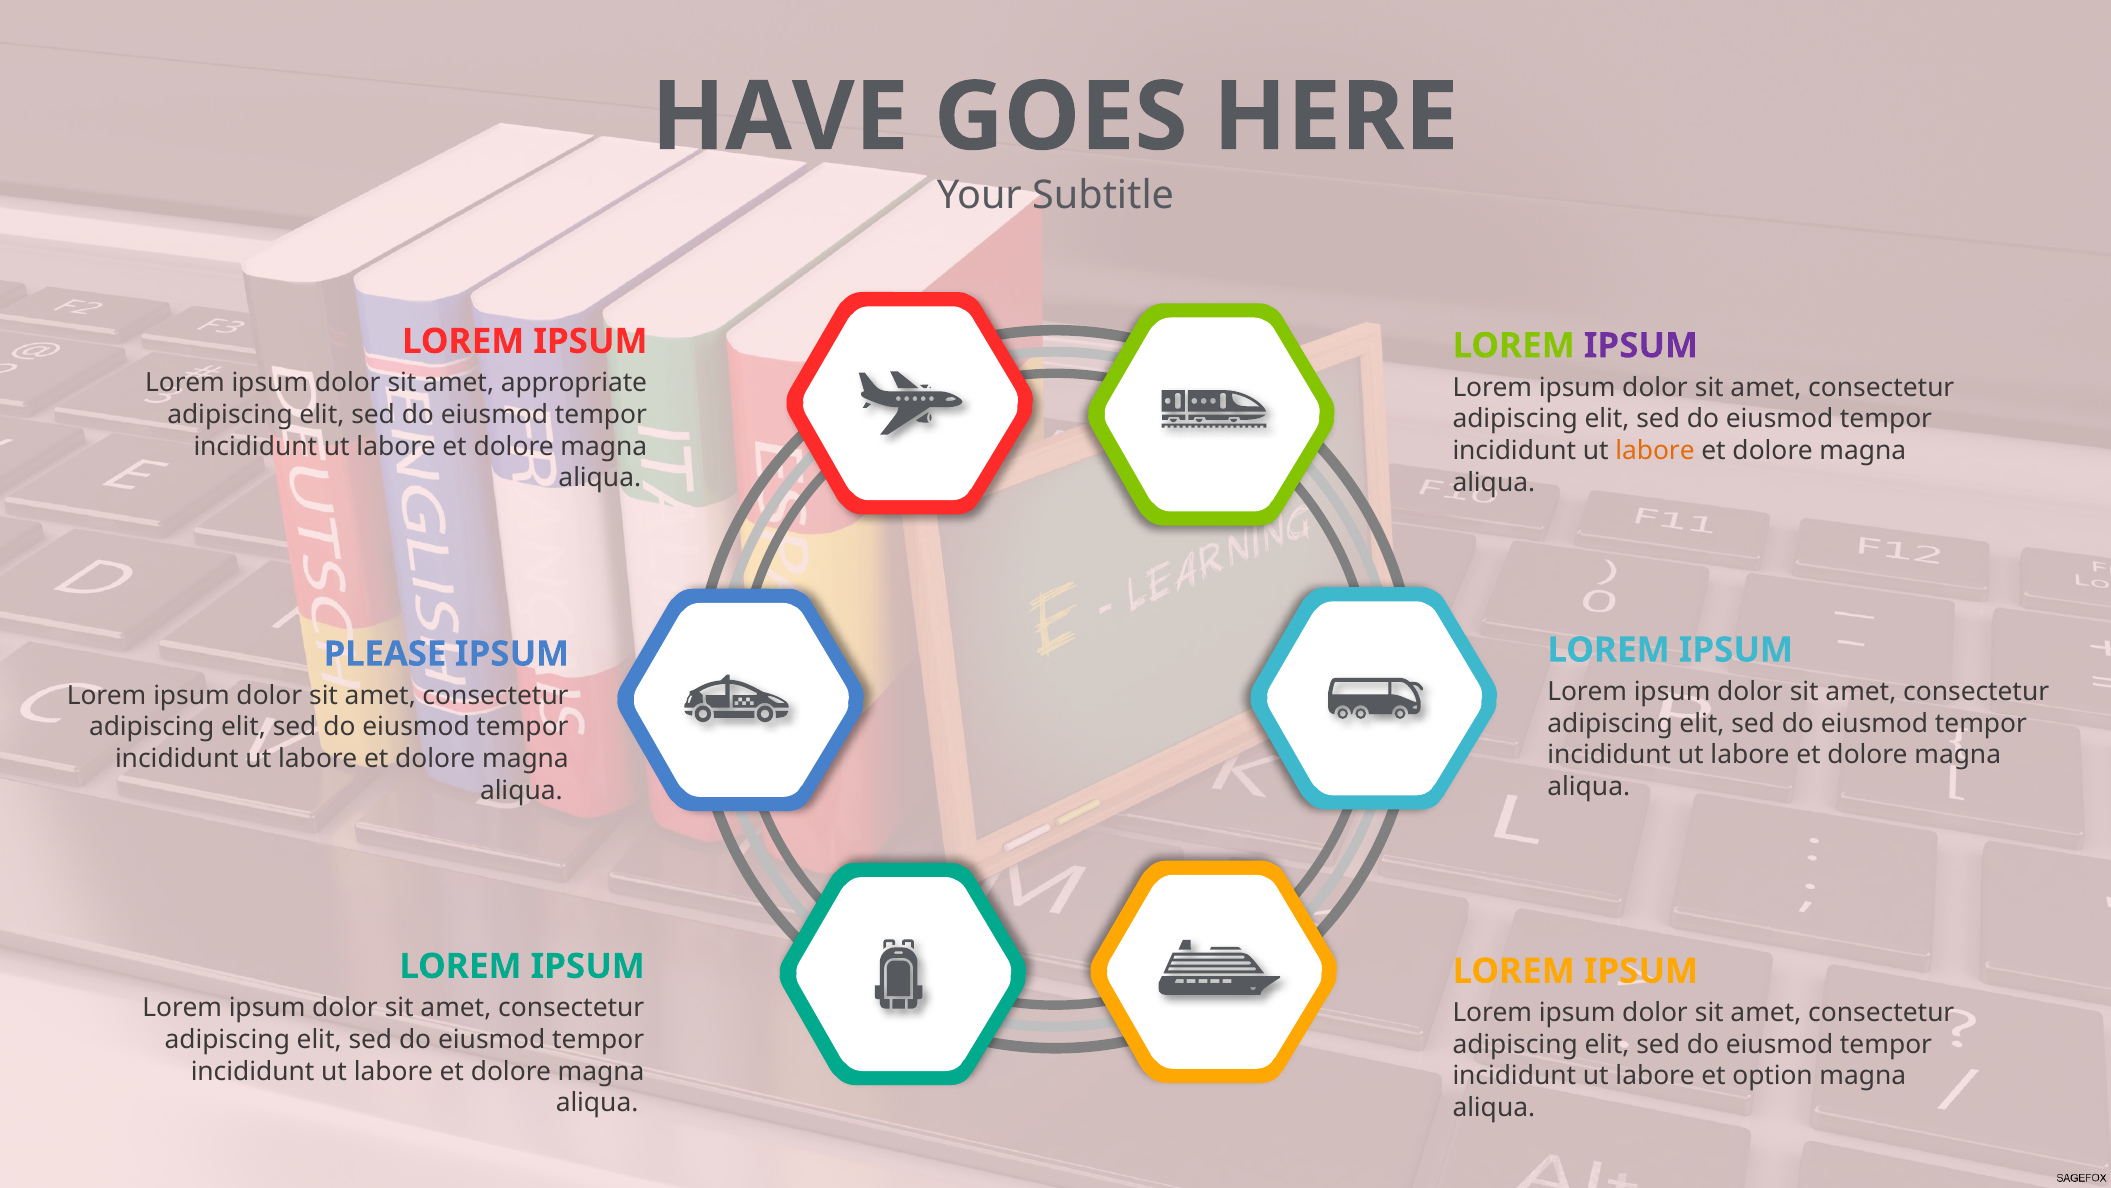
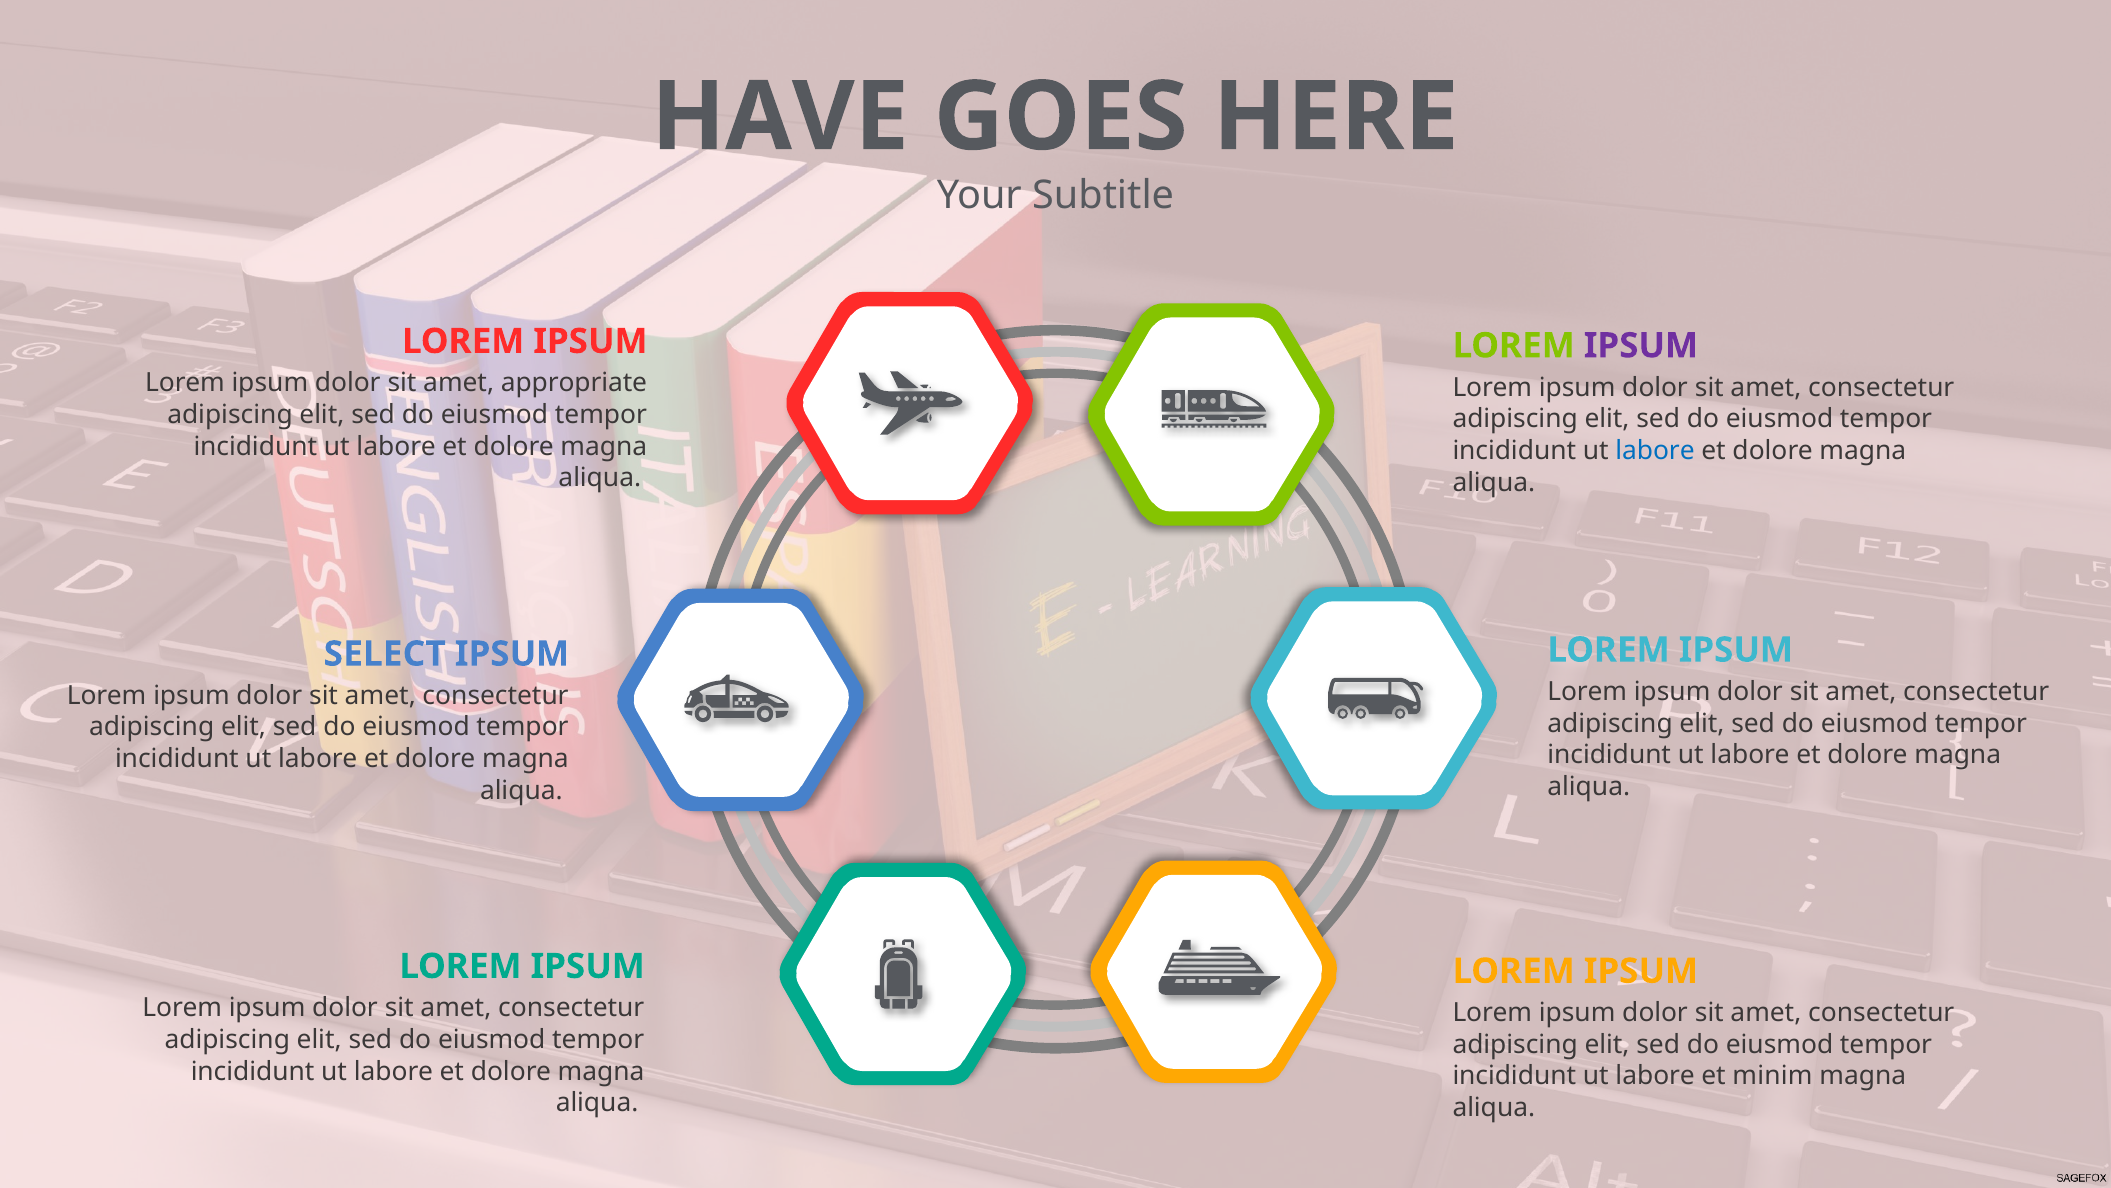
labore at (1655, 450) colour: orange -> blue
PLEASE: PLEASE -> SELECT
option: option -> minim
